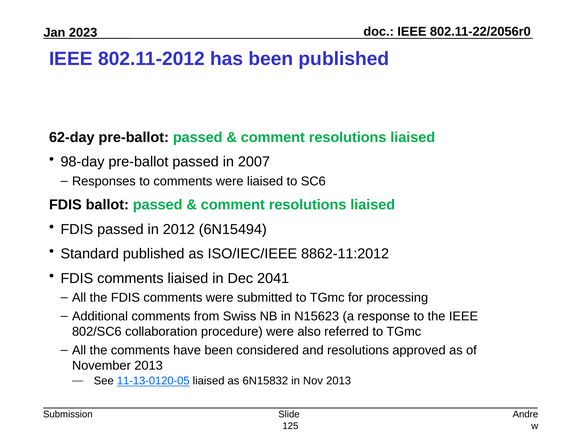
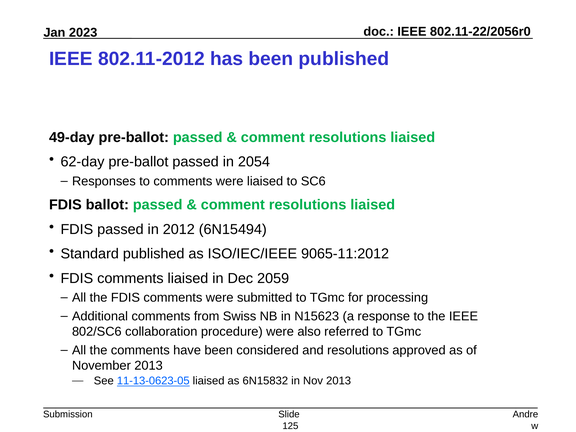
62-day: 62-day -> 49-day
98-day: 98-day -> 62-day
2007: 2007 -> 2054
8862-11:2012: 8862-11:2012 -> 9065-11:2012
2041: 2041 -> 2059
11-13-0120-05: 11-13-0120-05 -> 11-13-0623-05
